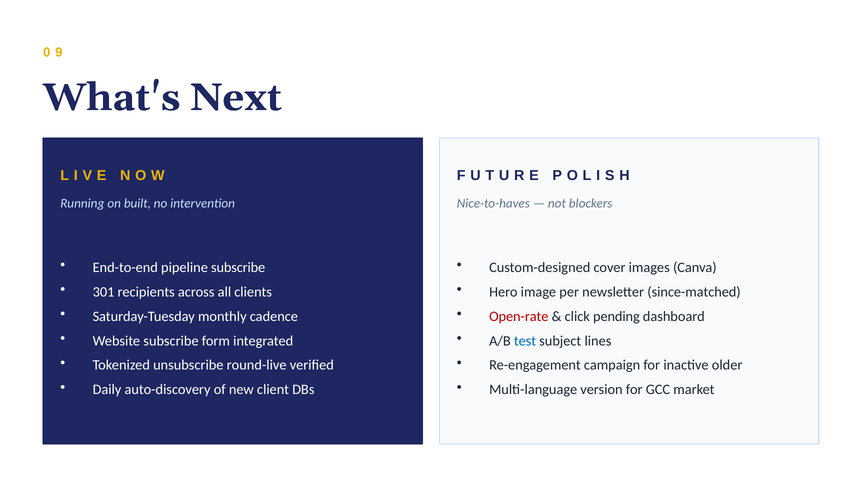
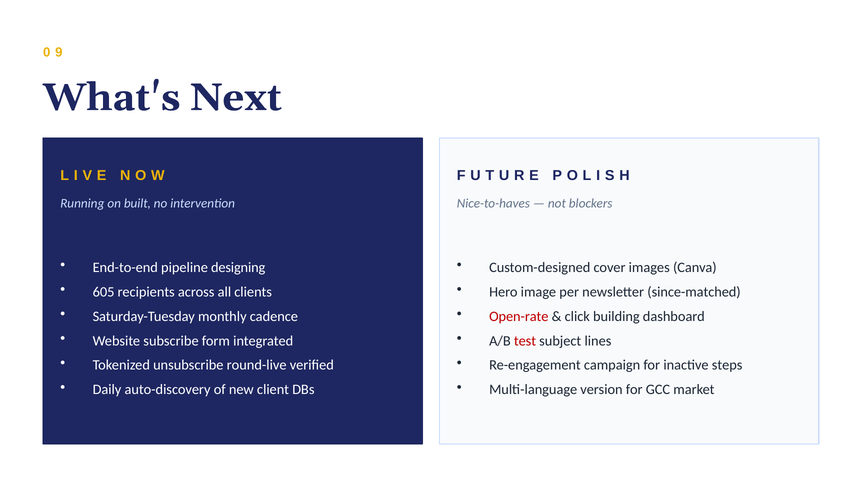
pipeline subscribe: subscribe -> designing
301: 301 -> 605
pending: pending -> building
test colour: blue -> red
older: older -> steps
